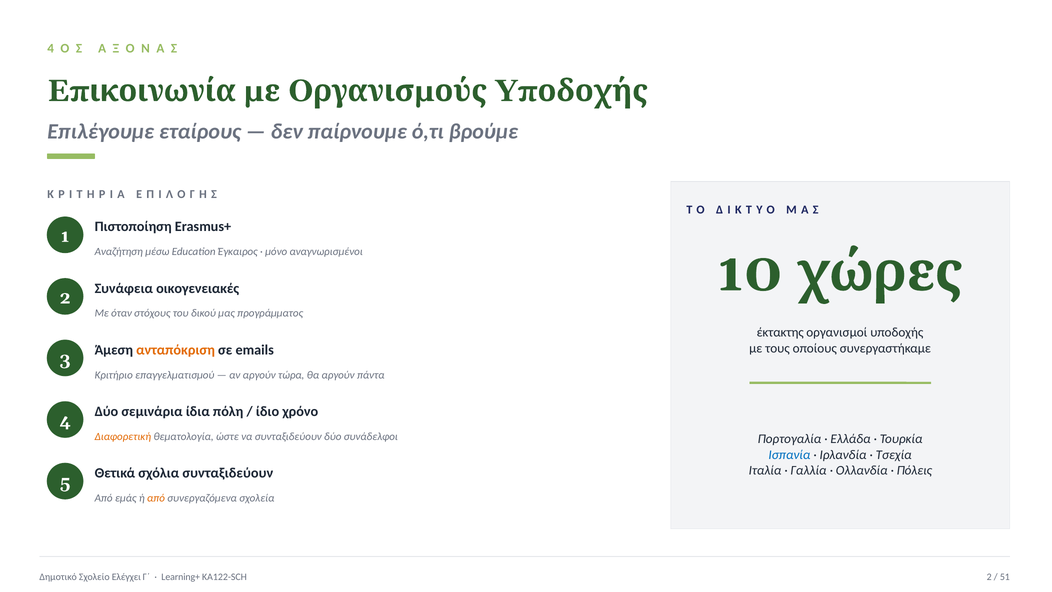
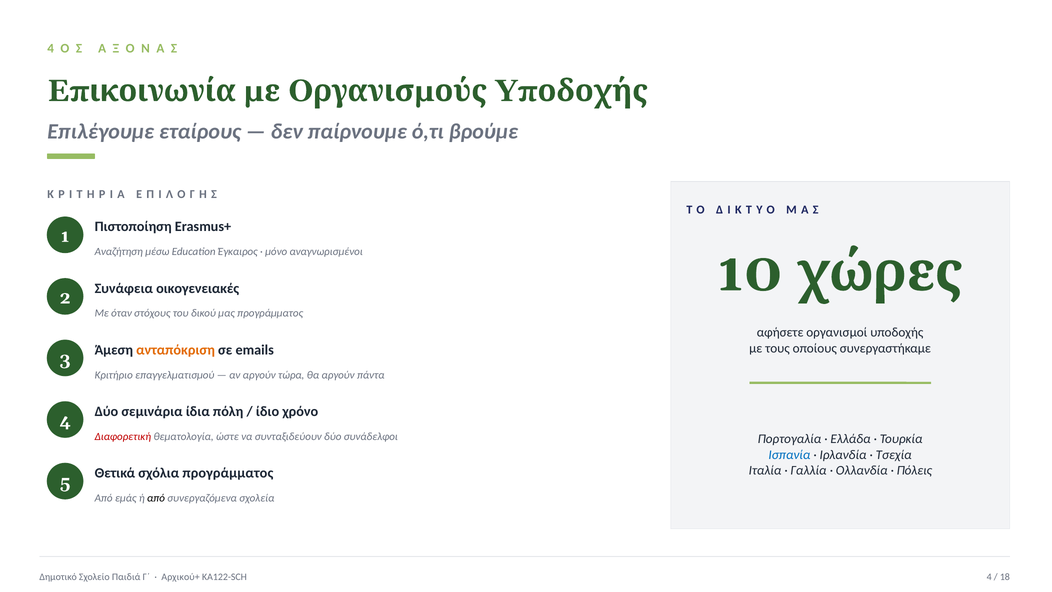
έκτακτης: έκτακτης -> αφήσετε
Διαφορετική colour: orange -> red
σχόλια συνταξιδεύουν: συνταξιδεύουν -> προγράμματος
από at (156, 498) colour: orange -> black
Ελέγχει: Ελέγχει -> Παιδιά
Learning+: Learning+ -> Αρχικού+
KA122-SCH 2: 2 -> 4
51: 51 -> 18
